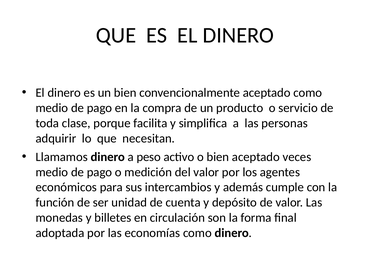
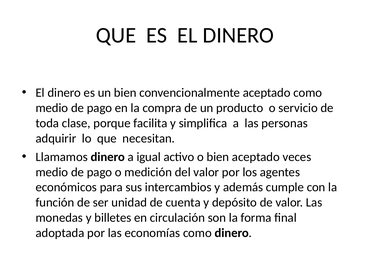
peso: peso -> igual
